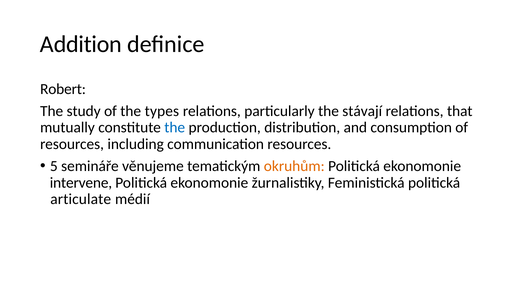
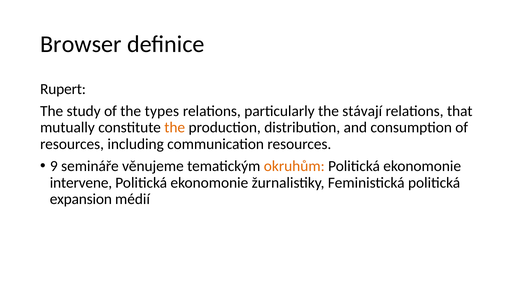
Addition: Addition -> Browser
Robert: Robert -> Rupert
the at (175, 127) colour: blue -> orange
5: 5 -> 9
articulate: articulate -> expansion
